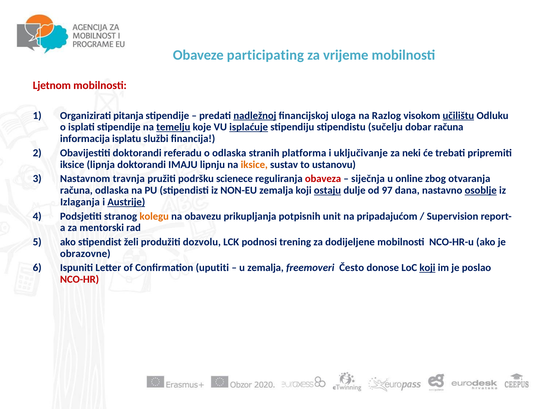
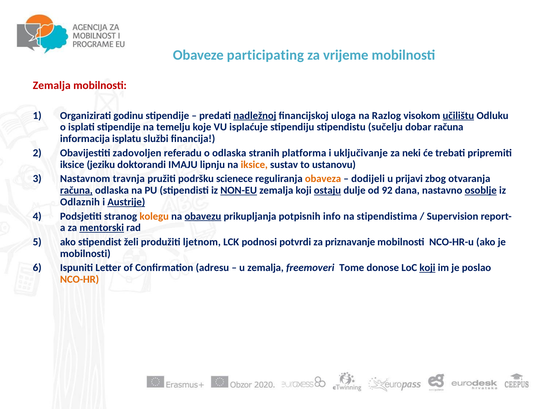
Ljetnom at (52, 86): Ljetnom -> Zemalja
pitanja: pitanja -> godinu
temelju underline: present -> none
isplaćuje underline: present -> none
Obavijestiti doktorandi: doktorandi -> zadovoljen
lipnja: lipnja -> jeziku
obaveza colour: red -> orange
siječnja: siječnja -> dodijeli
online: online -> prijavi
računa at (76, 191) underline: none -> present
NON-EU underline: none -> present
97: 97 -> 92
Izlaganja: Izlaganja -> Odlaznih
obavezu underline: none -> present
unit: unit -> info
pripadajućom: pripadajućom -> stipendistima
mentorski underline: none -> present
dozvolu: dozvolu -> ljetnom
trening: trening -> potvrdi
dodijeljene: dodijeljene -> priznavanje
obrazovne at (85, 254): obrazovne -> mobilnosti
uputiti: uputiti -> adresu
Često: Često -> Tome
NCO-HR colour: red -> orange
